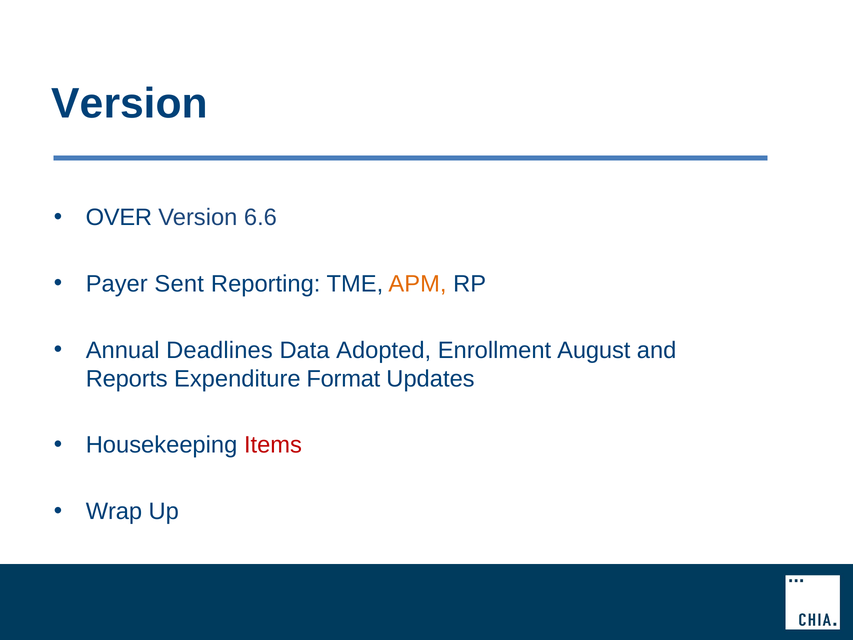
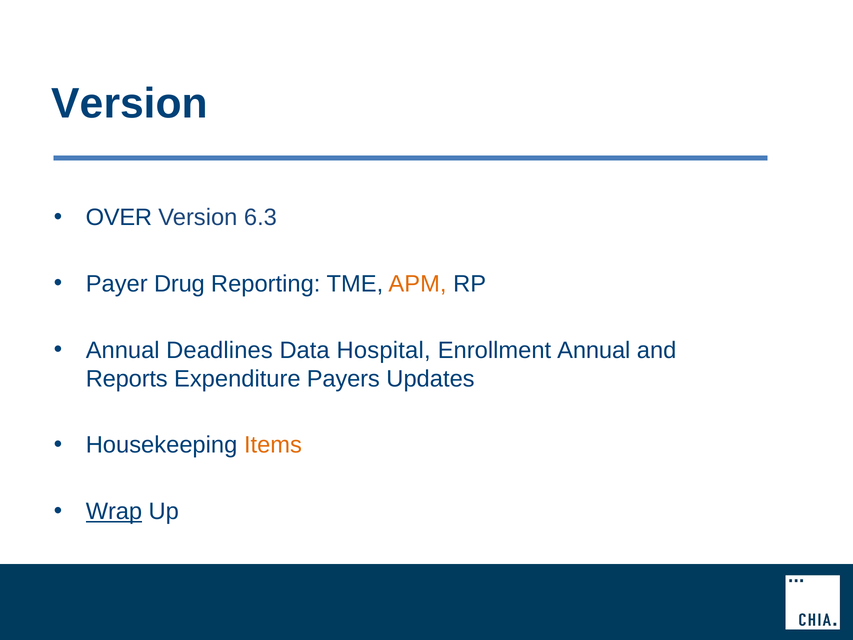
6.6: 6.6 -> 6.3
Sent: Sent -> Drug
Adopted: Adopted -> Hospital
Enrollment August: August -> Annual
Format: Format -> Payers
Items colour: red -> orange
Wrap underline: none -> present
